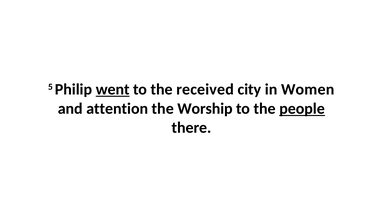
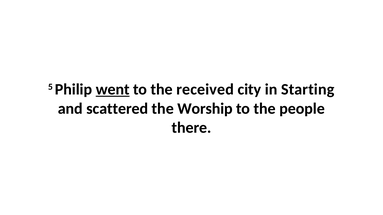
Women: Women -> Starting
attention: attention -> scattered
people underline: present -> none
